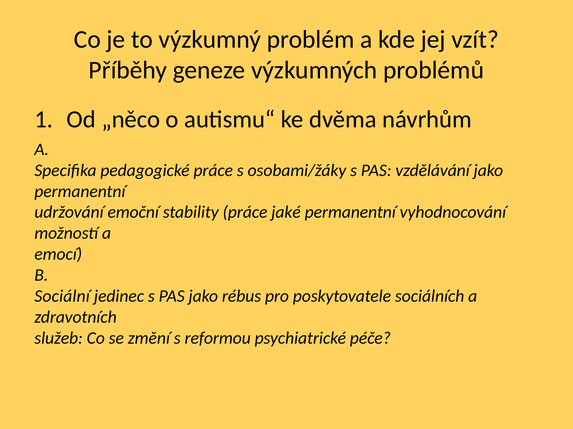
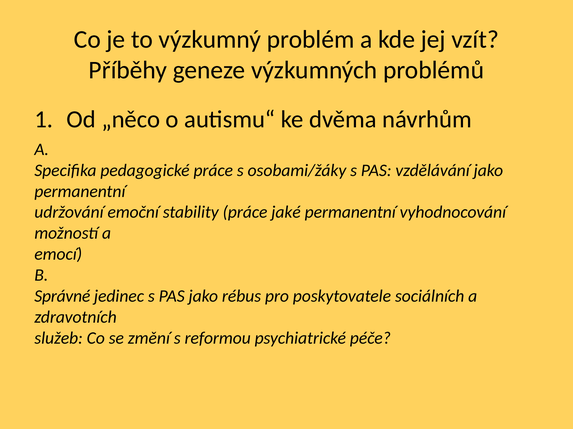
Sociální: Sociální -> Správné
